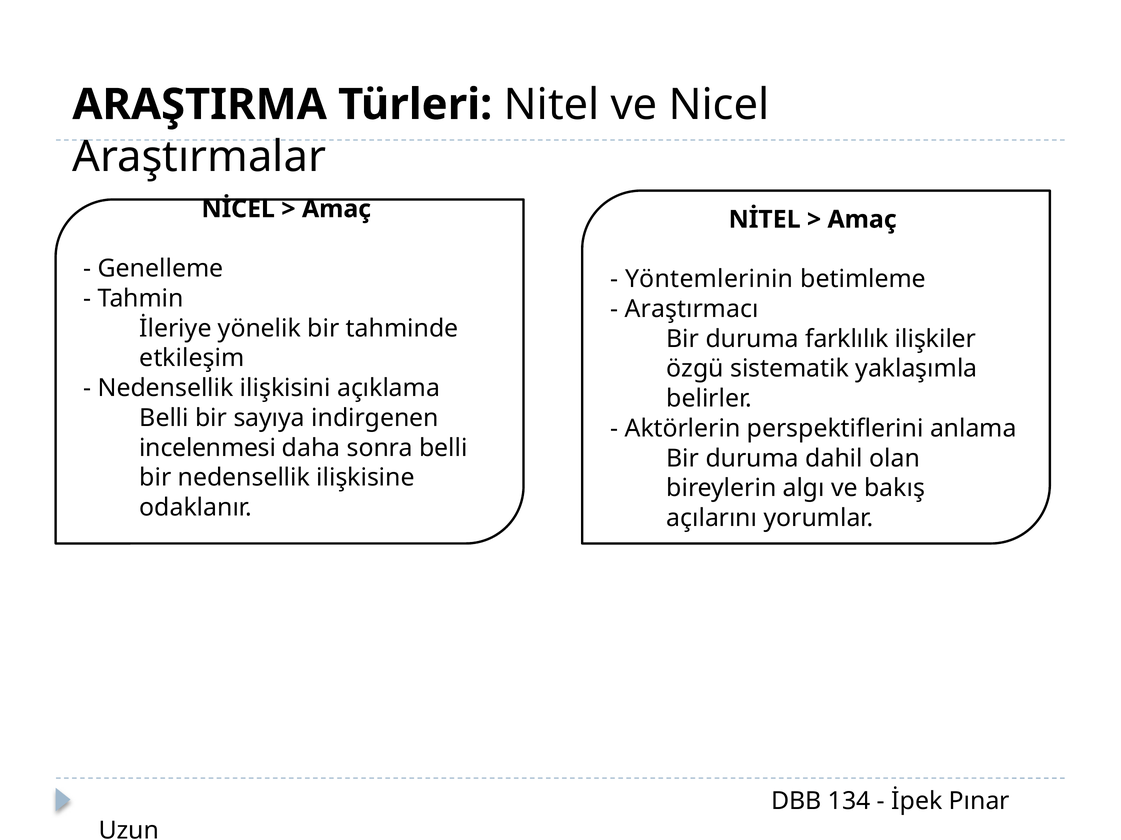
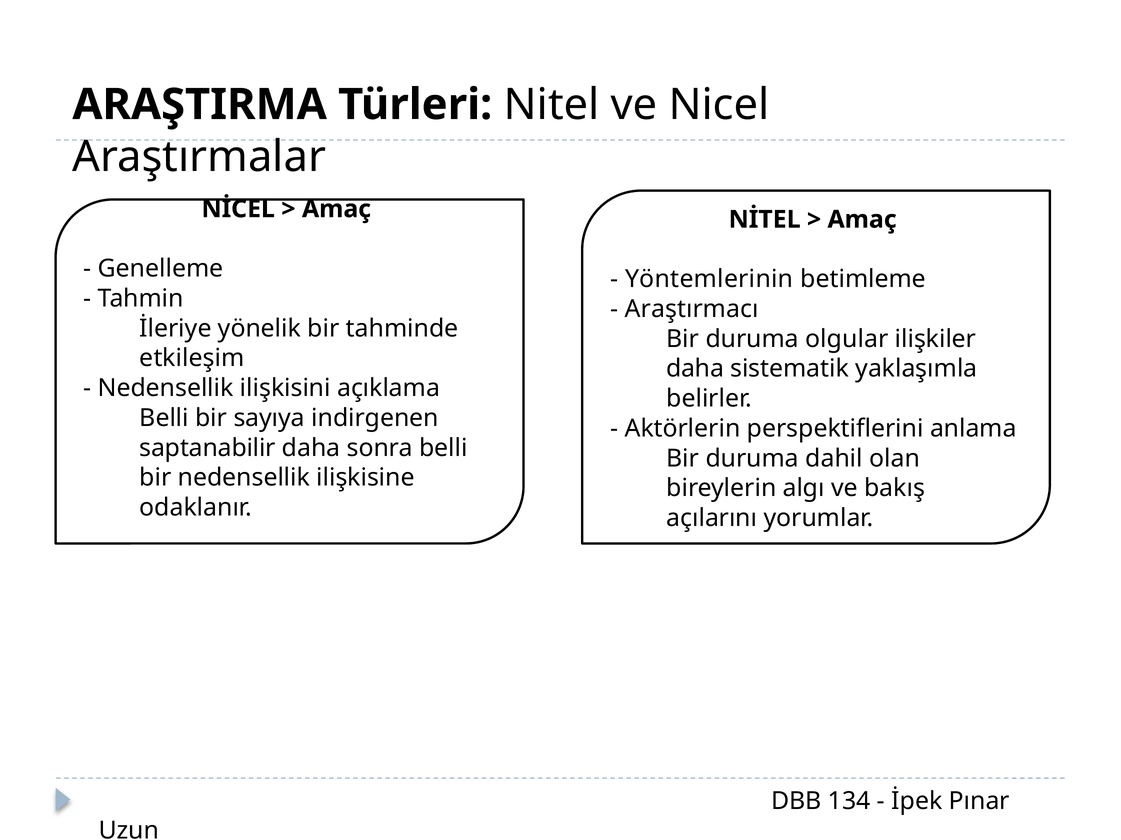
farklılık: farklılık -> olgular
özgü at (695, 369): özgü -> daha
incelenmesi: incelenmesi -> saptanabilir
